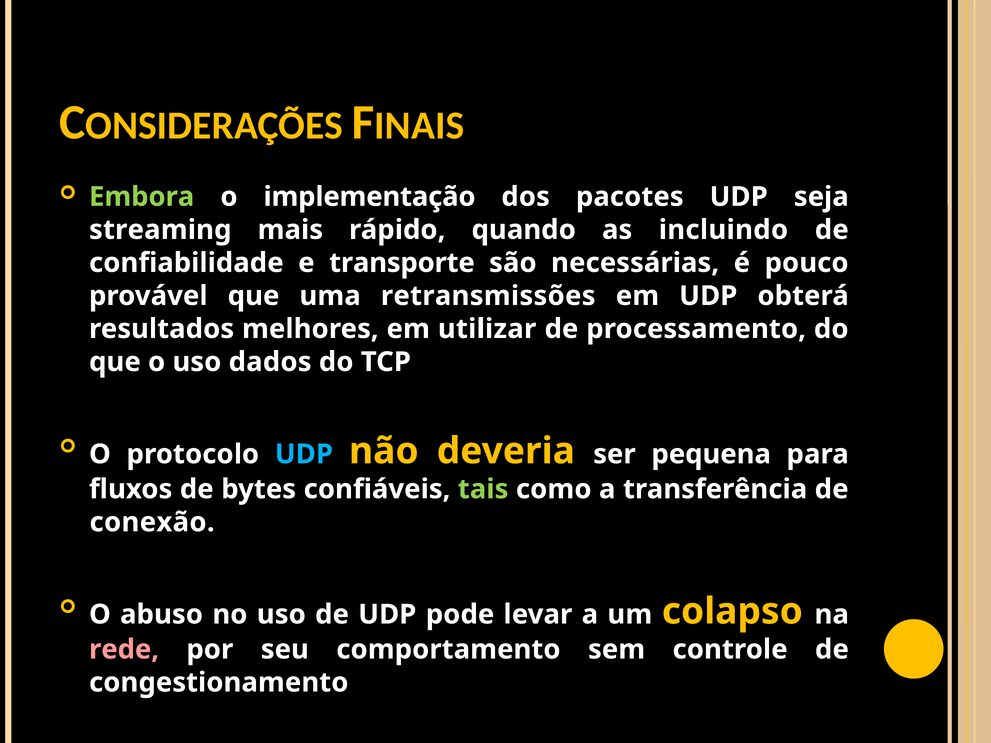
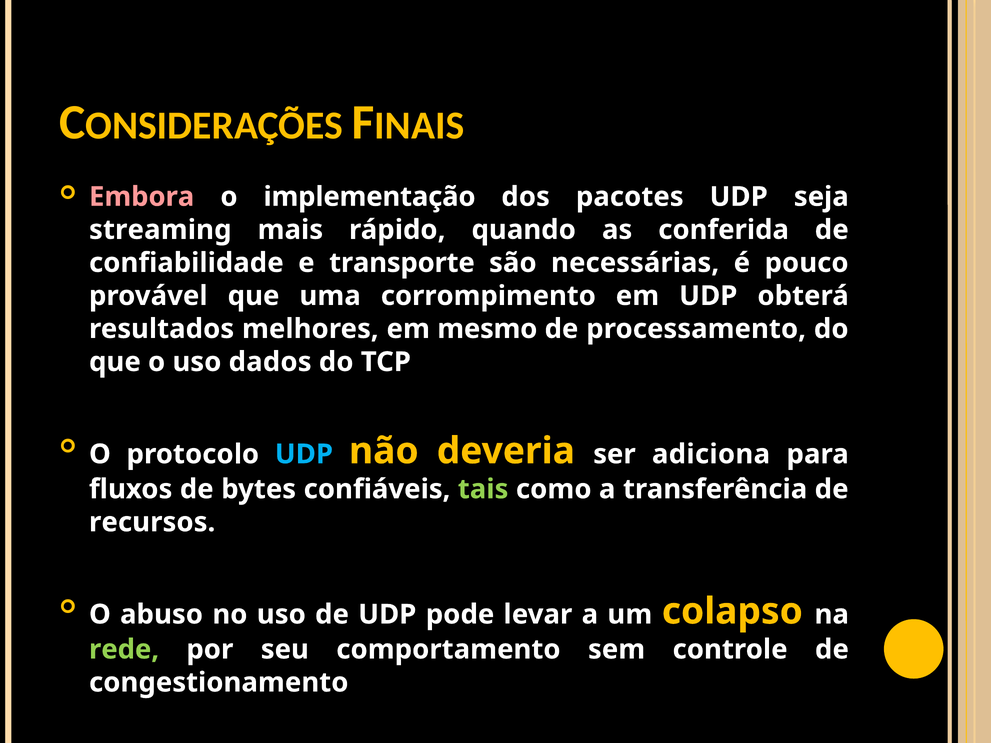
Embora colour: light green -> pink
incluindo: incluindo -> conferida
retransmissões: retransmissões -> corrompimento
utilizar: utilizar -> mesmo
pequena: pequena -> adiciona
conexão: conexão -> recursos
rede colour: pink -> light green
